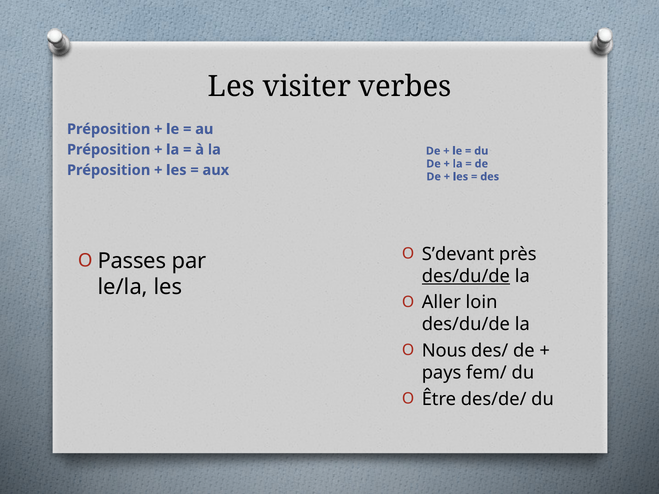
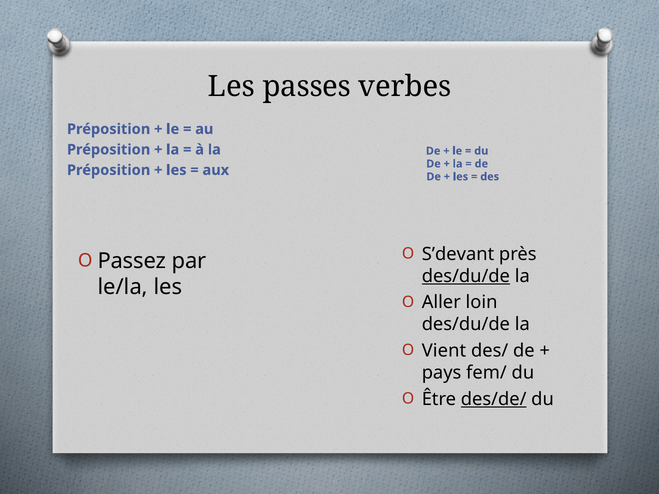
visiter: visiter -> passes
Passes: Passes -> Passez
Nous: Nous -> Vient
des/de/ underline: none -> present
